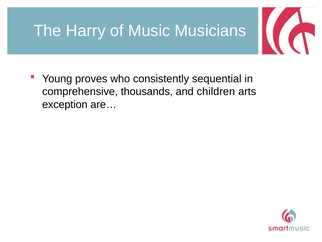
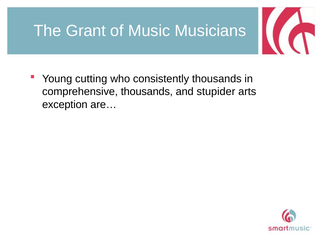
Harry: Harry -> Grant
proves: proves -> cutting
consistently sequential: sequential -> thousands
children: children -> stupider
